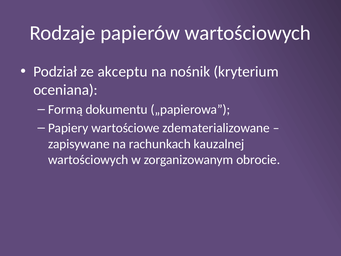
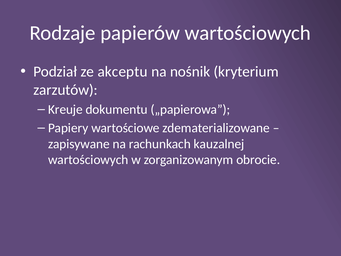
oceniana: oceniana -> zarzutów
Formą: Formą -> Kreuje
